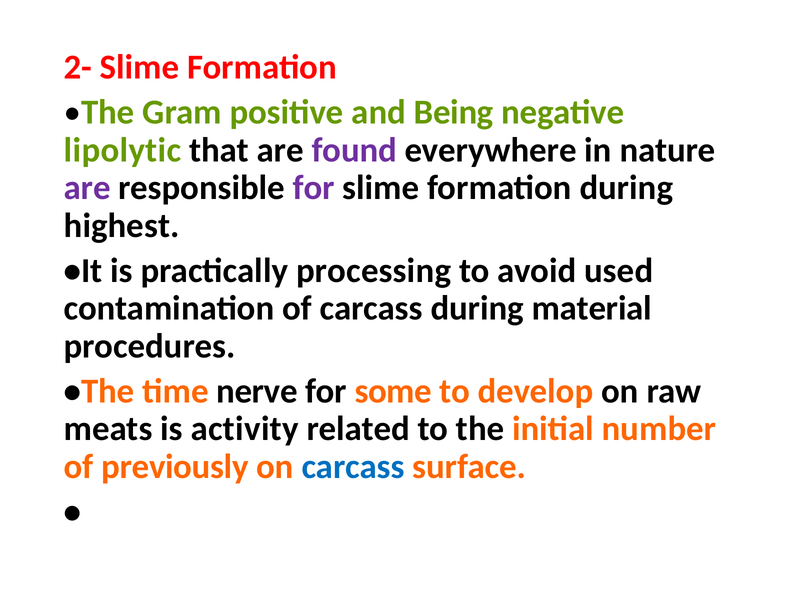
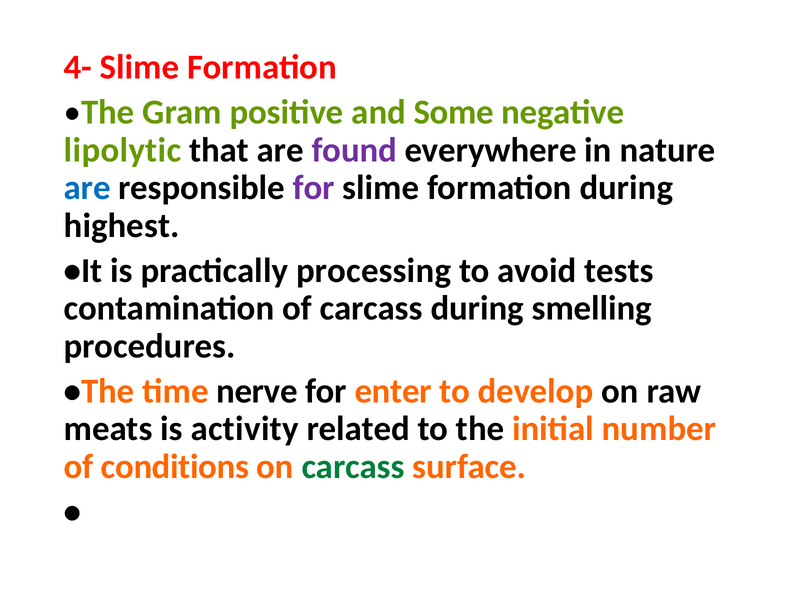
2-: 2- -> 4-
Being: Being -> Some
are at (87, 188) colour: purple -> blue
used: used -> tests
material: material -> smelling
some: some -> enter
previously: previously -> conditions
carcass at (353, 466) colour: blue -> green
